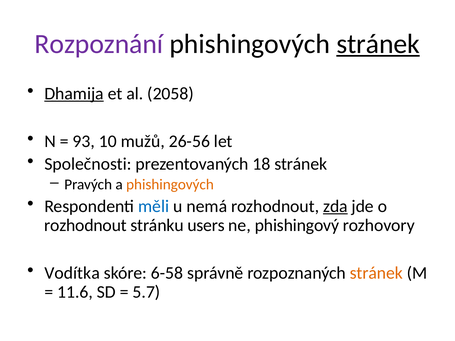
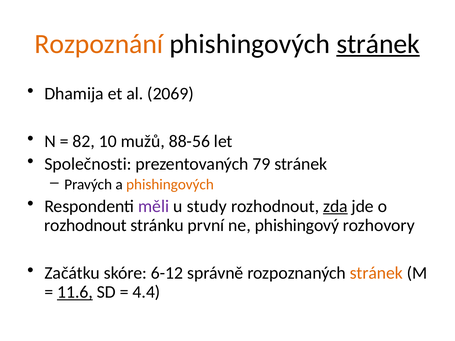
Rozpoznání colour: purple -> orange
Dhamija underline: present -> none
2058: 2058 -> 2069
93: 93 -> 82
26-56: 26-56 -> 88-56
18: 18 -> 79
měli colour: blue -> purple
nemá: nemá -> study
users: users -> první
Vodítka: Vodítka -> Začátku
6-58: 6-58 -> 6-12
11.6 underline: none -> present
5.7: 5.7 -> 4.4
